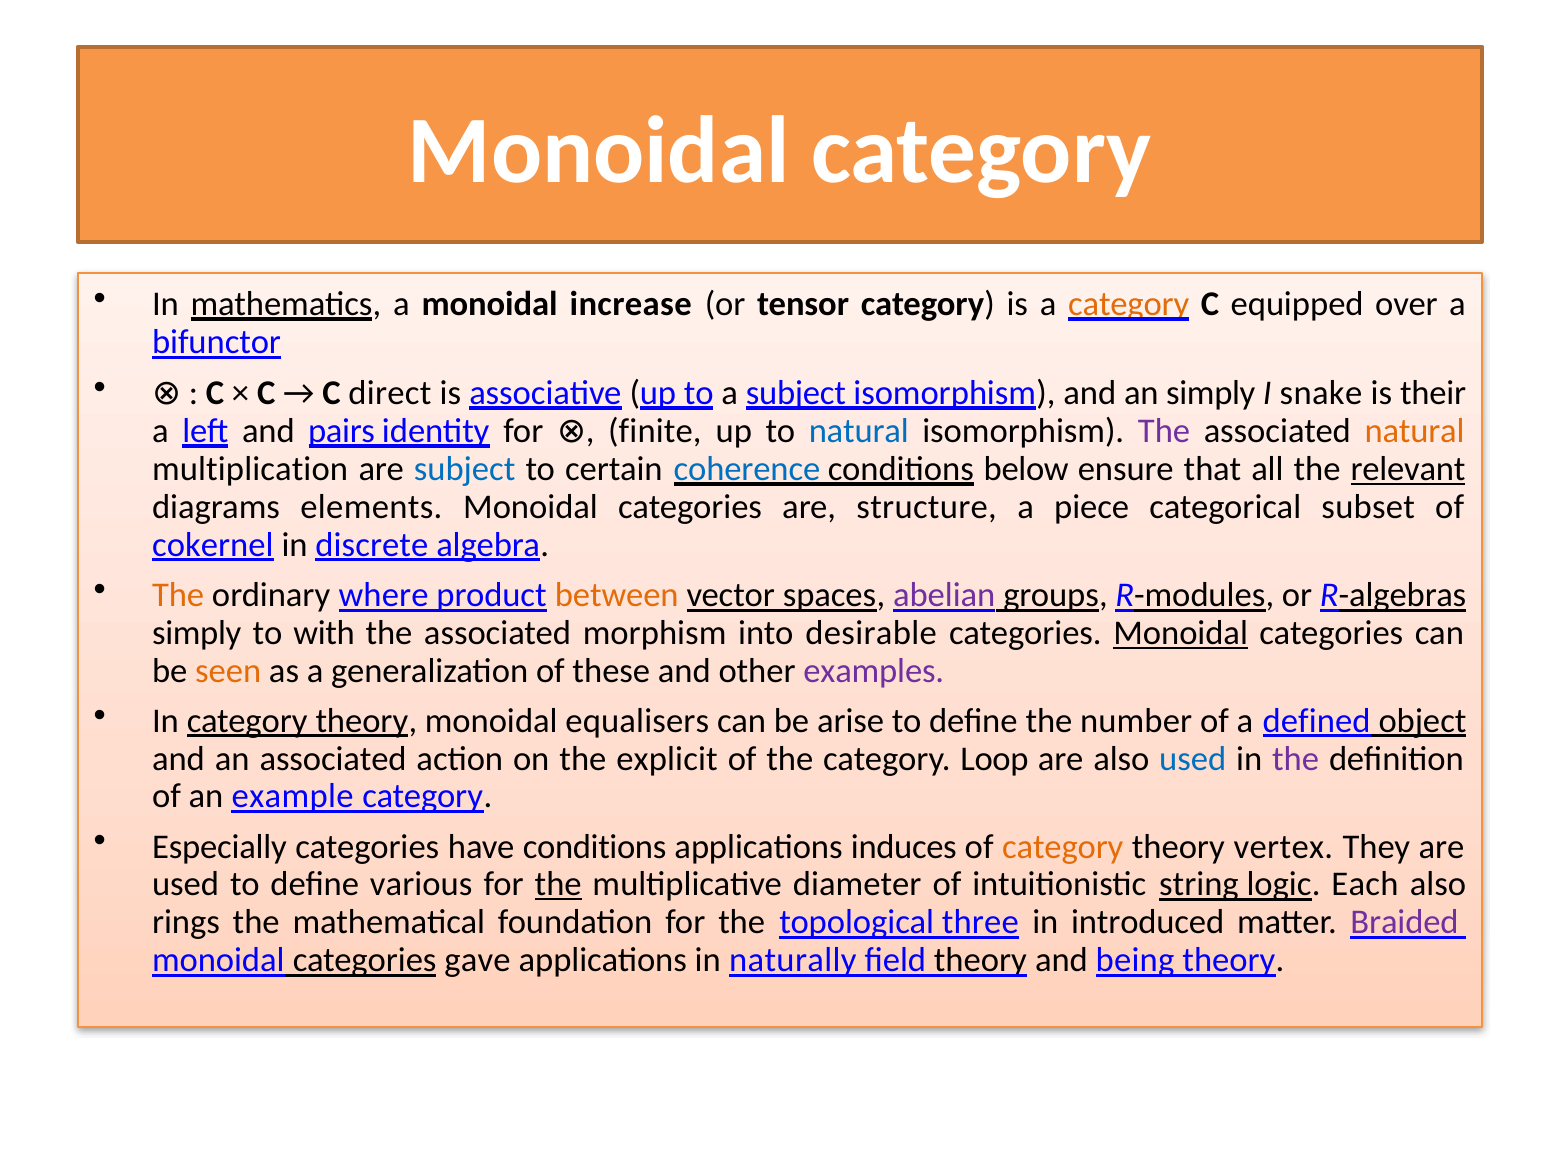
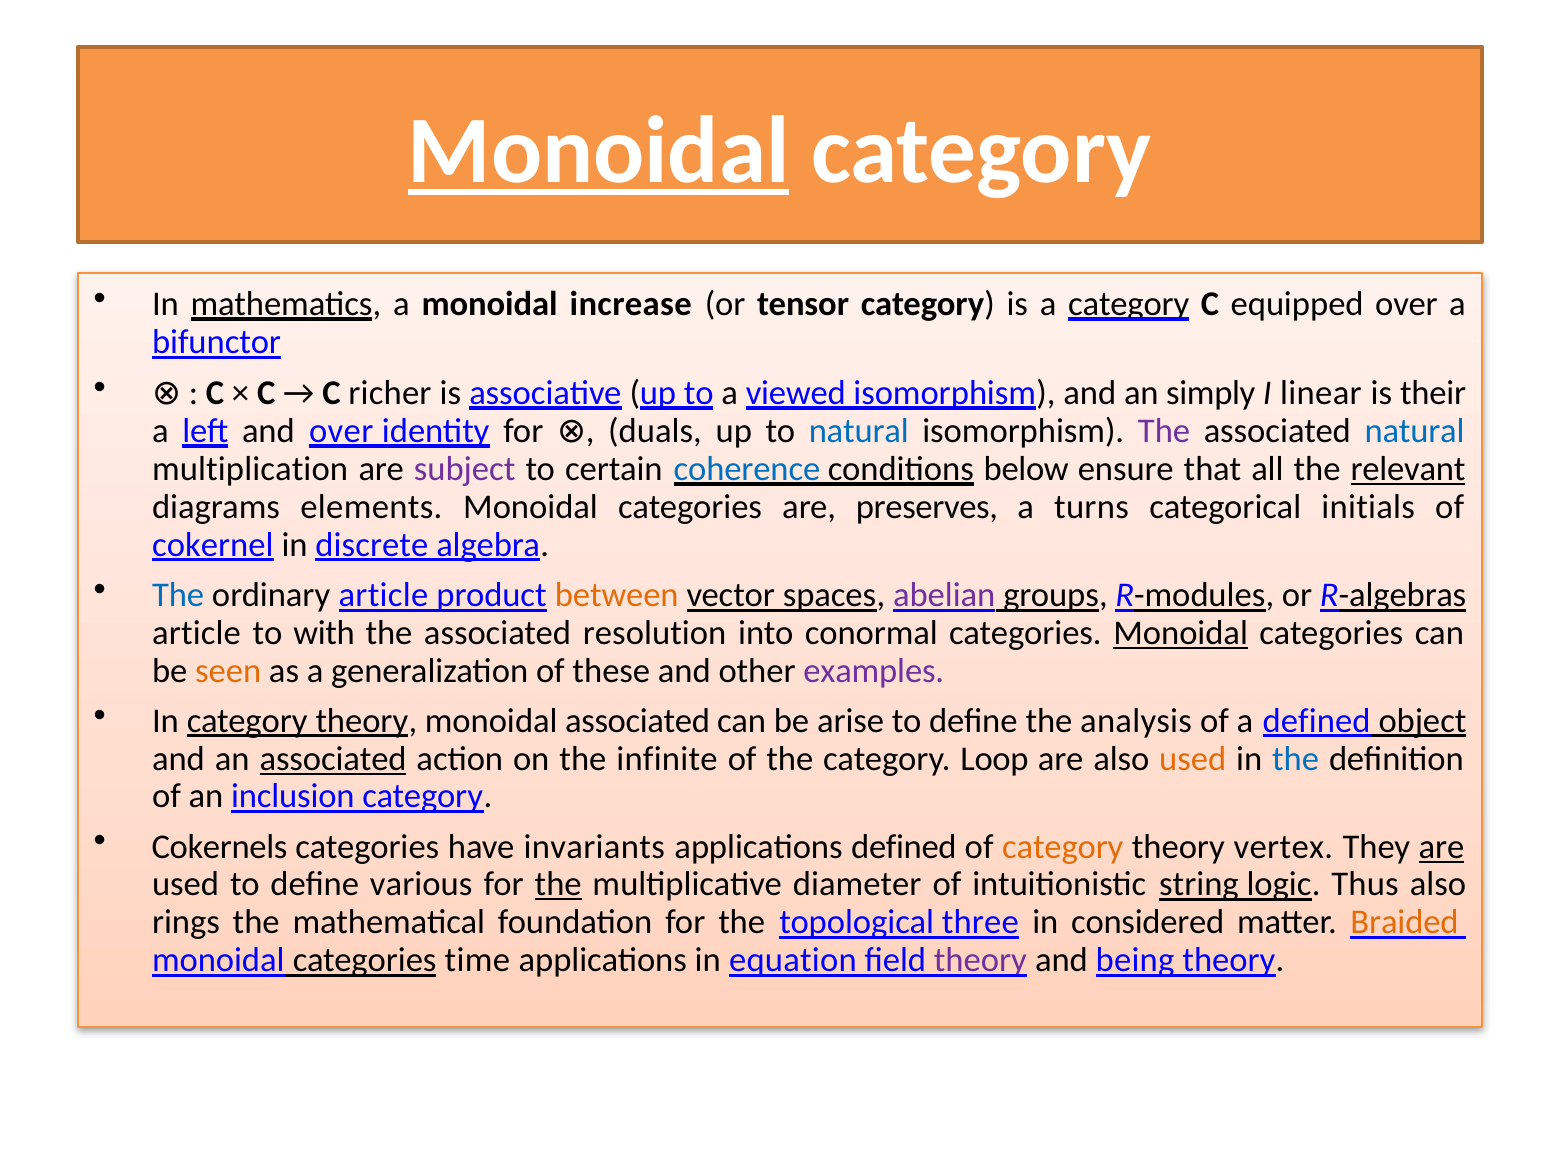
Monoidal at (599, 151) underline: none -> present
category at (1129, 304) colour: orange -> black
direct: direct -> richer
a subject: subject -> viewed
snake: snake -> linear
and pairs: pairs -> over
finite: finite -> duals
natural at (1415, 431) colour: orange -> blue
subject at (465, 469) colour: blue -> purple
structure: structure -> preserves
piece: piece -> turns
subset: subset -> initials
The at (178, 595) colour: orange -> blue
ordinary where: where -> article
simply at (197, 633): simply -> article
morphism: morphism -> resolution
desirable: desirable -> conormal
monoidal equalisers: equalisers -> associated
number: number -> analysis
associated at (333, 759) underline: none -> present
explicit: explicit -> infinite
used at (1193, 759) colour: blue -> orange
the at (1296, 759) colour: purple -> blue
example: example -> inclusion
Especially: Especially -> Cokernels
have conditions: conditions -> invariants
applications induces: induces -> defined
are at (1442, 847) underline: none -> present
Each: Each -> Thus
introduced: introduced -> considered
Braided colour: purple -> orange
gave: gave -> time
naturally: naturally -> equation
theory at (980, 960) colour: black -> purple
